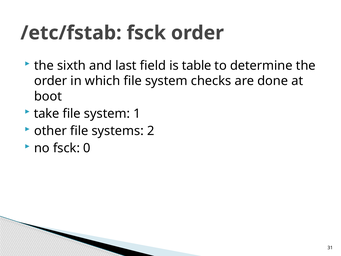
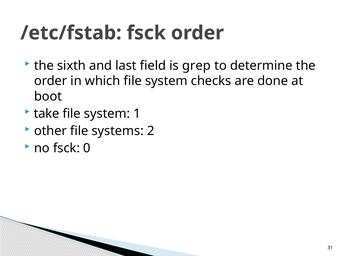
table: table -> grep
